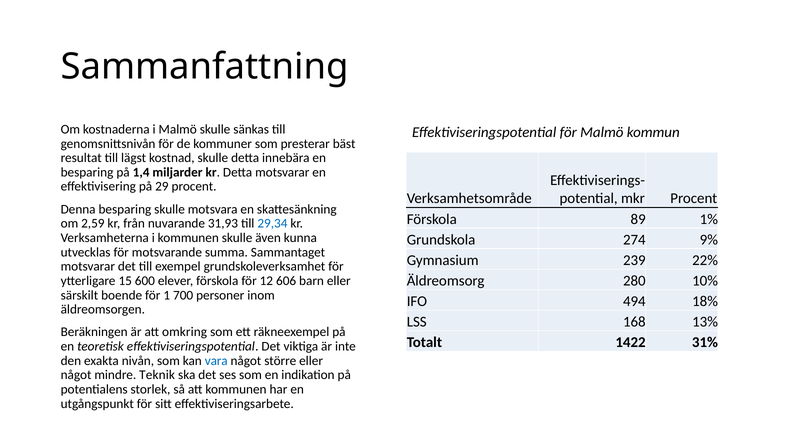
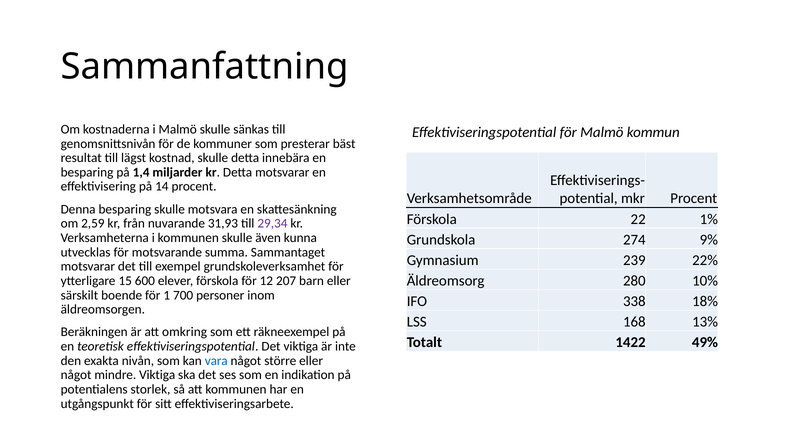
29: 29 -> 14
89: 89 -> 22
29,34 colour: blue -> purple
606: 606 -> 207
494: 494 -> 338
31%: 31% -> 49%
mindre Teknik: Teknik -> Viktiga
